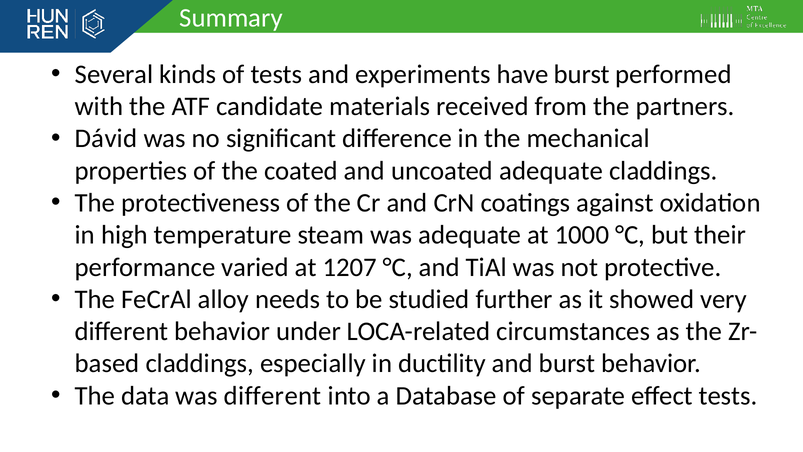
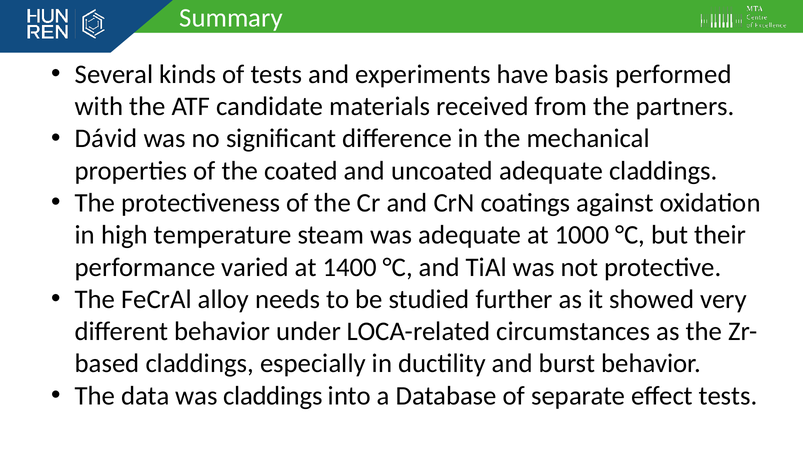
have burst: burst -> basis
1207: 1207 -> 1400
was different: different -> claddings
